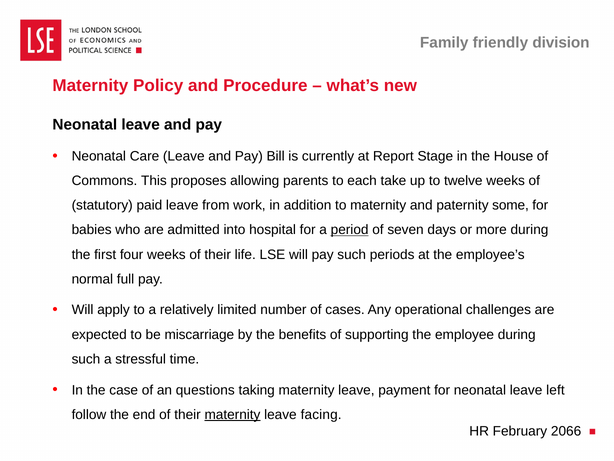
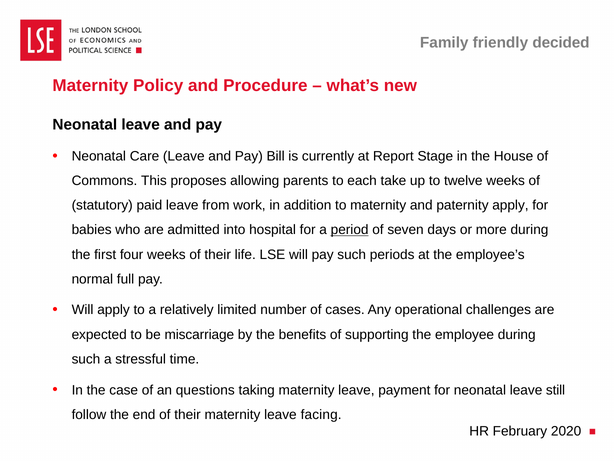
division: division -> decided
paternity some: some -> apply
left: left -> still
maternity at (232, 414) underline: present -> none
2066: 2066 -> 2020
